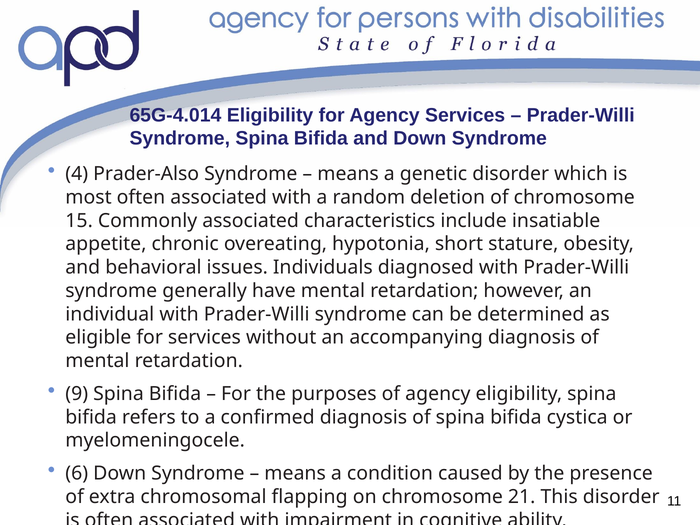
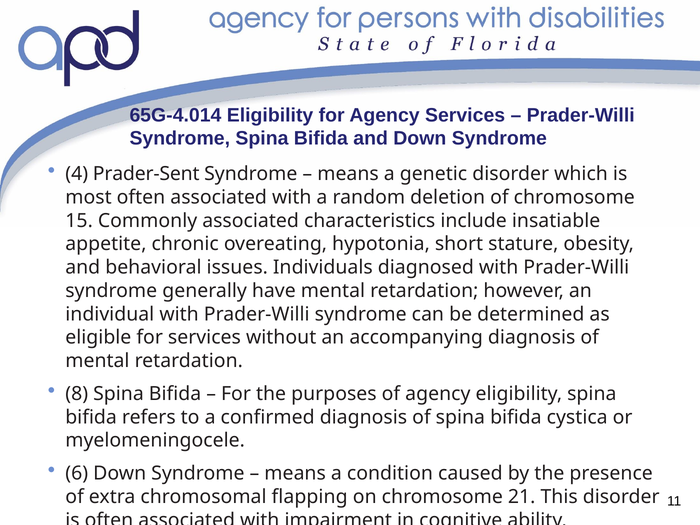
Prader-Also: Prader-Also -> Prader-Sent
9: 9 -> 8
